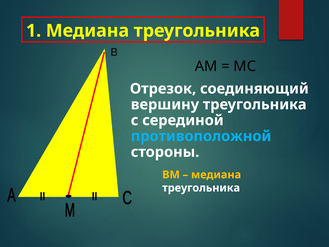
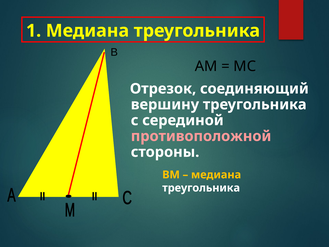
противоположной colour: light blue -> pink
